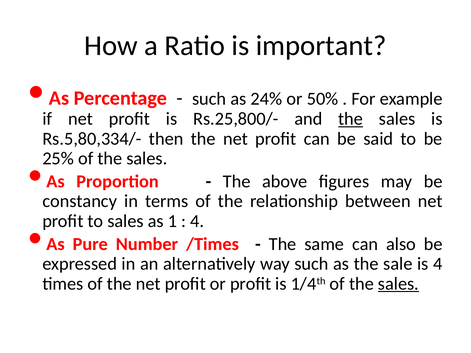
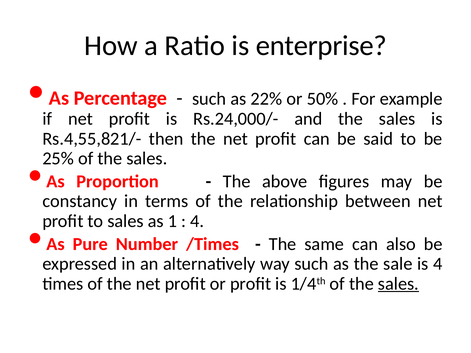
important: important -> enterprise
24%: 24% -> 22%
Rs.25,800/-: Rs.25,800/- -> Rs.24,000/-
the at (351, 119) underline: present -> none
Rs.5,80,334/-: Rs.5,80,334/- -> Rs.4,55,821/-
